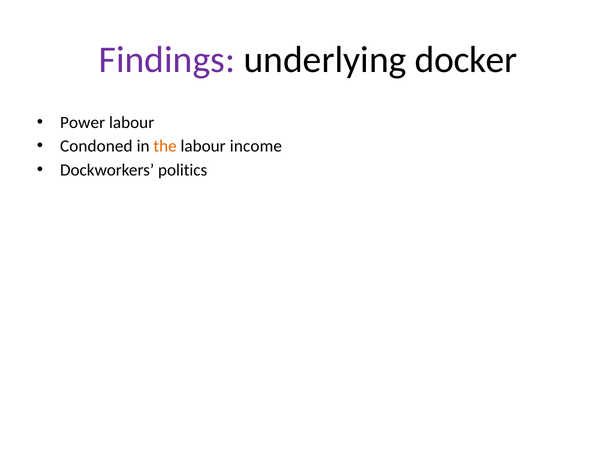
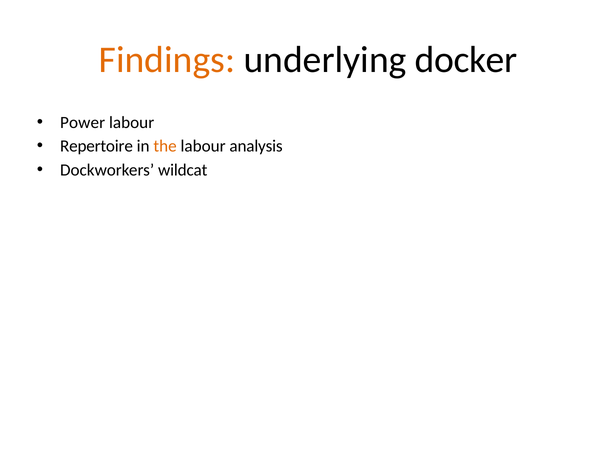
Findings colour: purple -> orange
Condoned: Condoned -> Repertoire
income: income -> analysis
politics: politics -> wildcat
